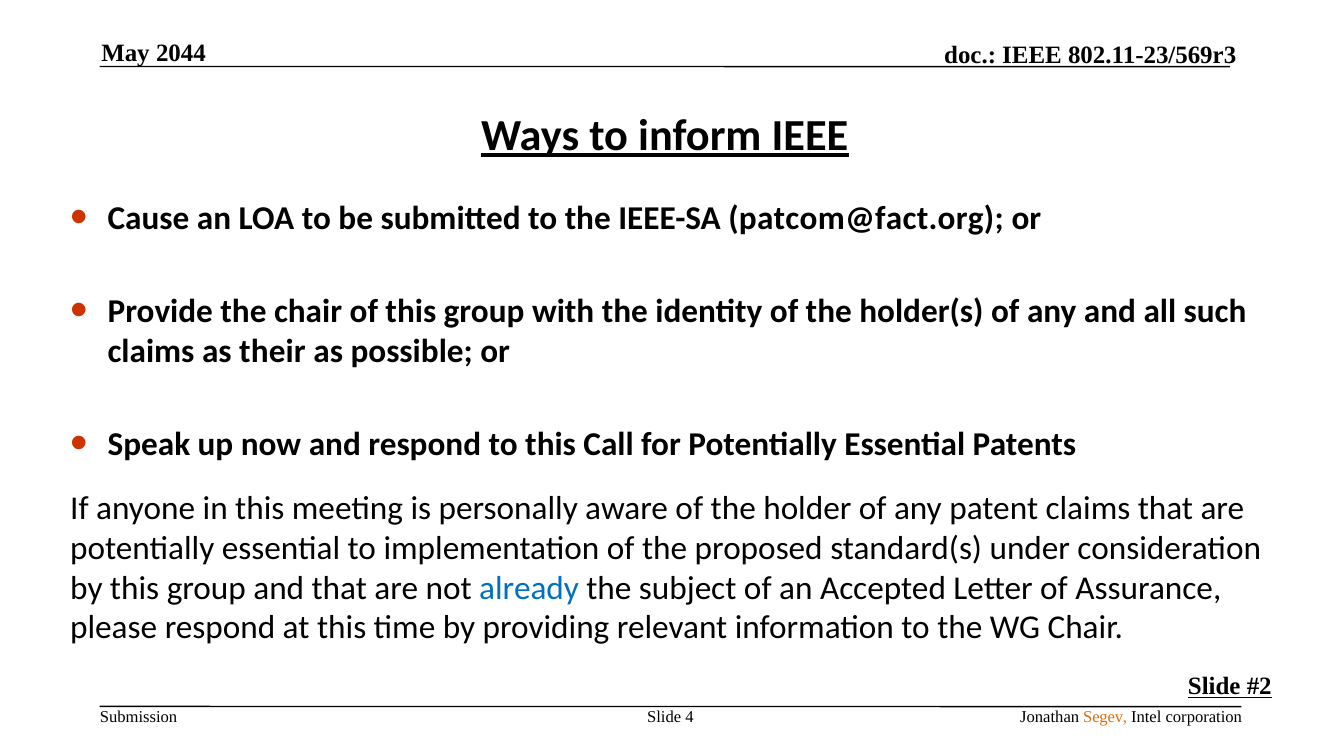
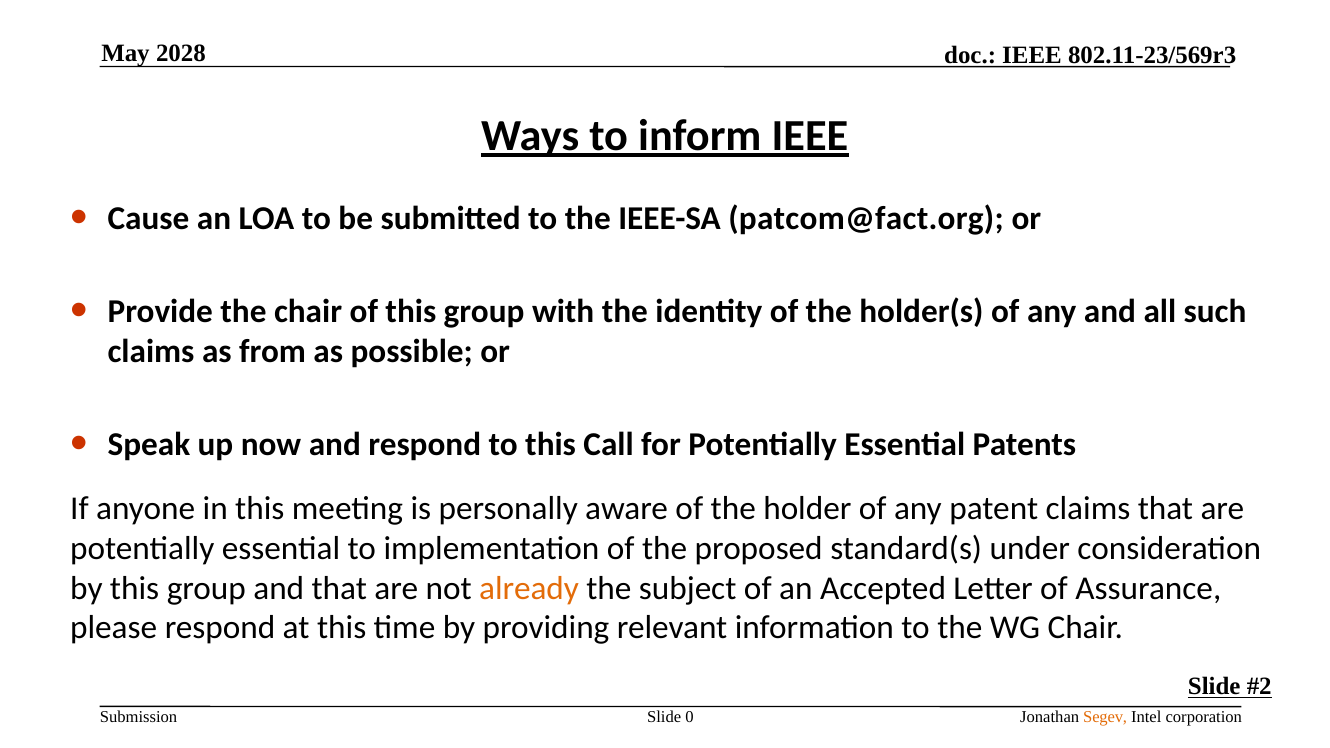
2044: 2044 -> 2028
their: their -> from
already colour: blue -> orange
4: 4 -> 0
